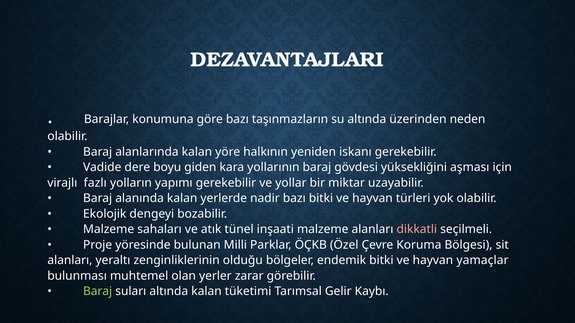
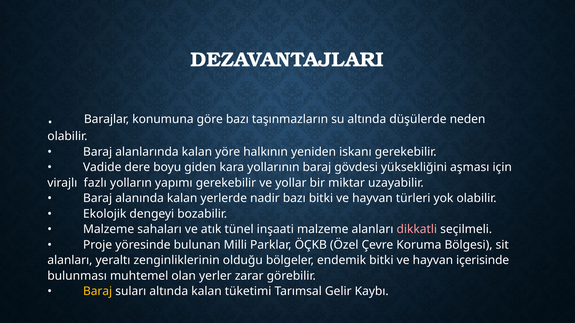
üzerinden: üzerinden -> düşülerde
yamaçlar: yamaçlar -> içerisinde
Baraj at (98, 292) colour: light green -> yellow
